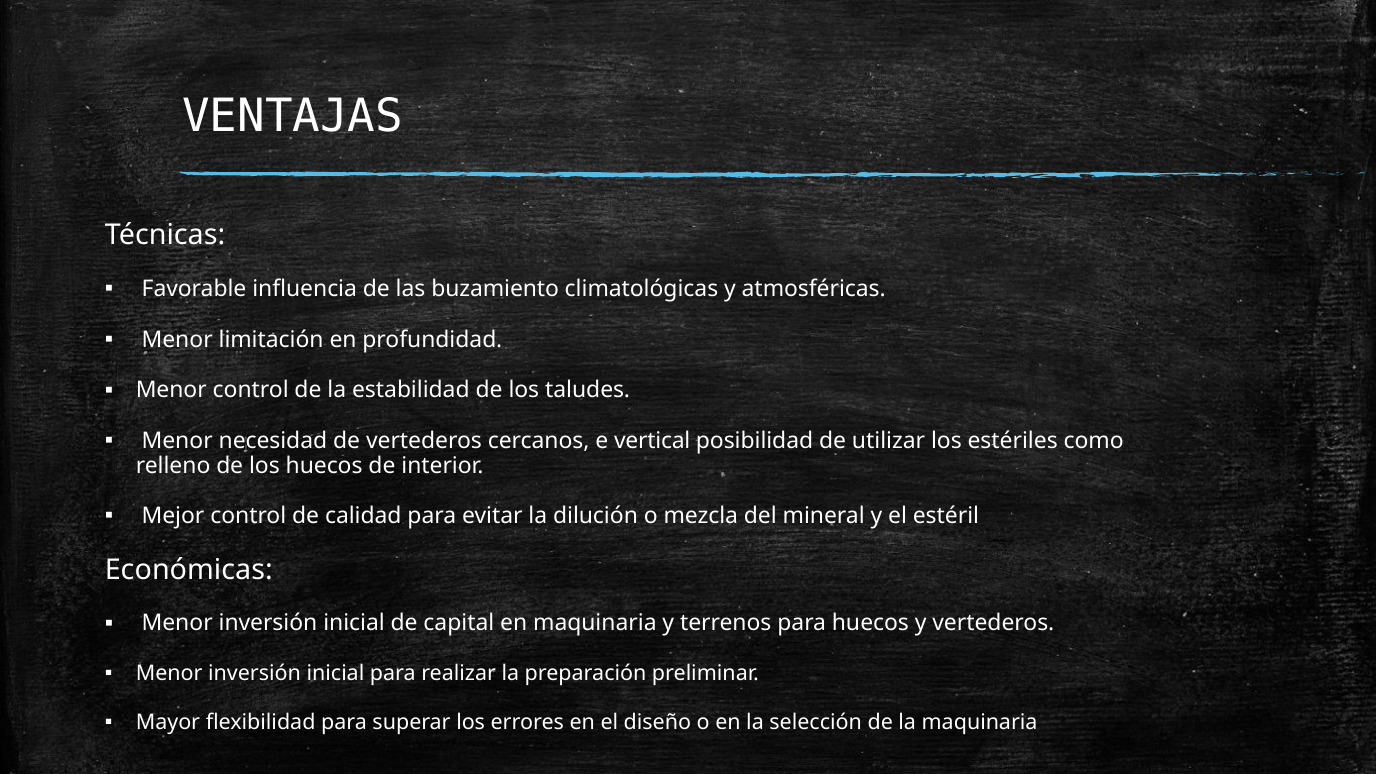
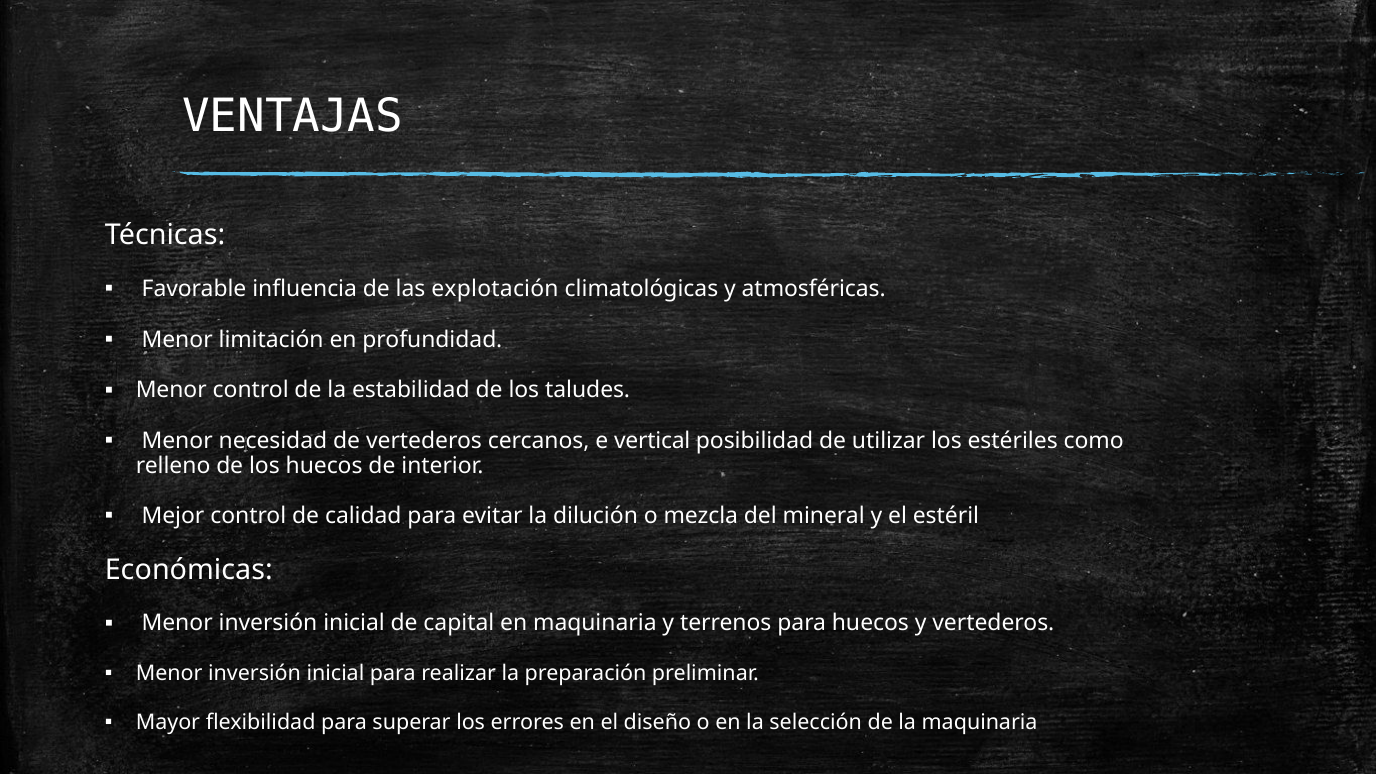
buzamiento: buzamiento -> explotación
